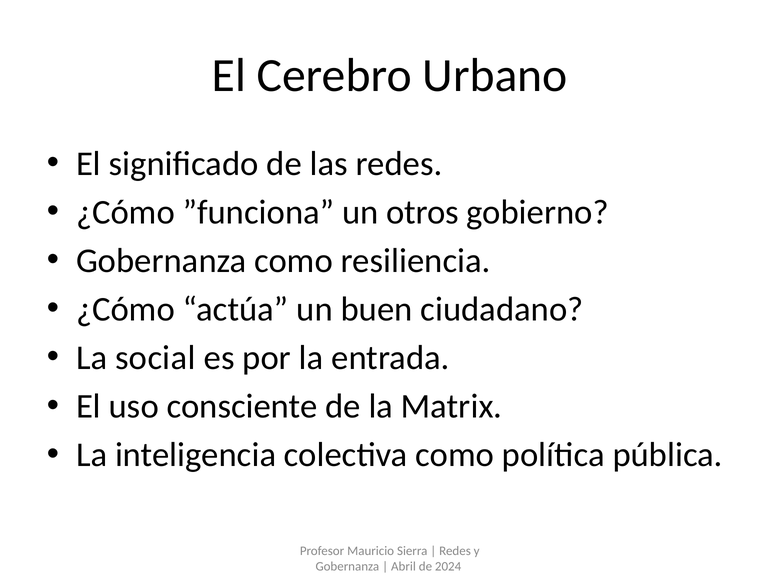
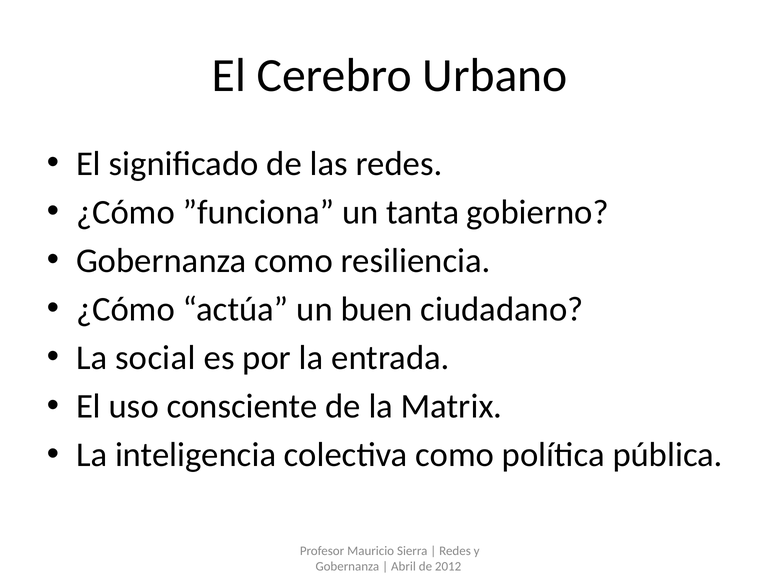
otros: otros -> tanta
2024: 2024 -> 2012
